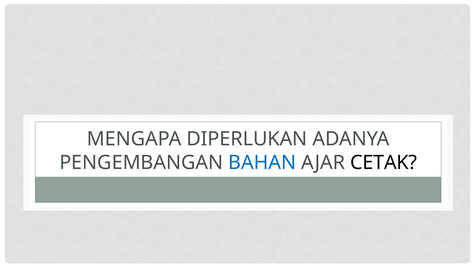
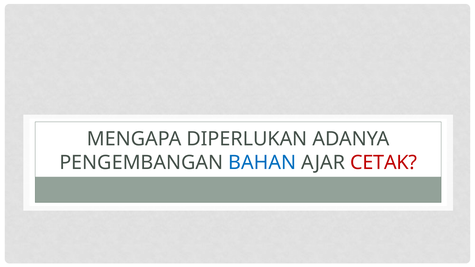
CETAK colour: black -> red
